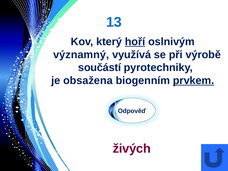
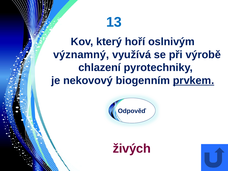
hoří underline: present -> none
součástí: součástí -> chlazení
obsažena: obsažena -> nekovový
